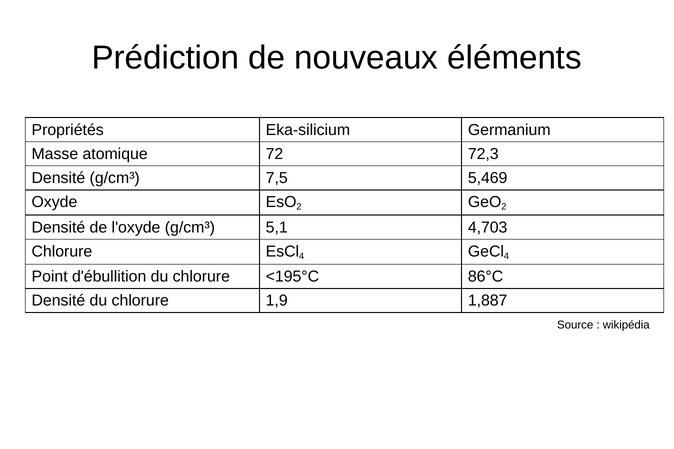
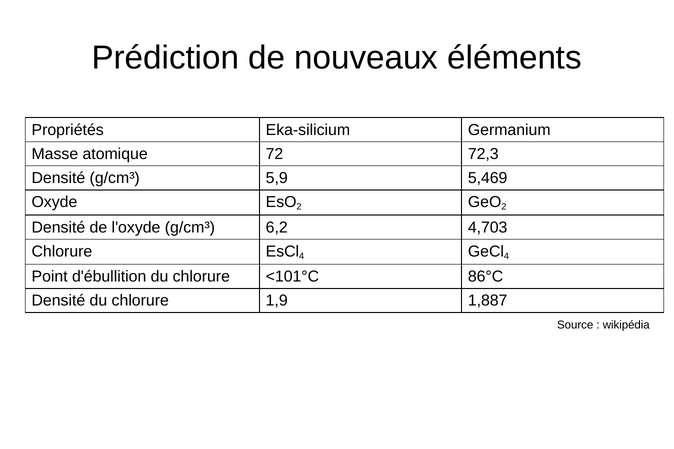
7,5: 7,5 -> 5,9
5,1: 5,1 -> 6,2
<195°C: <195°C -> <101°C
